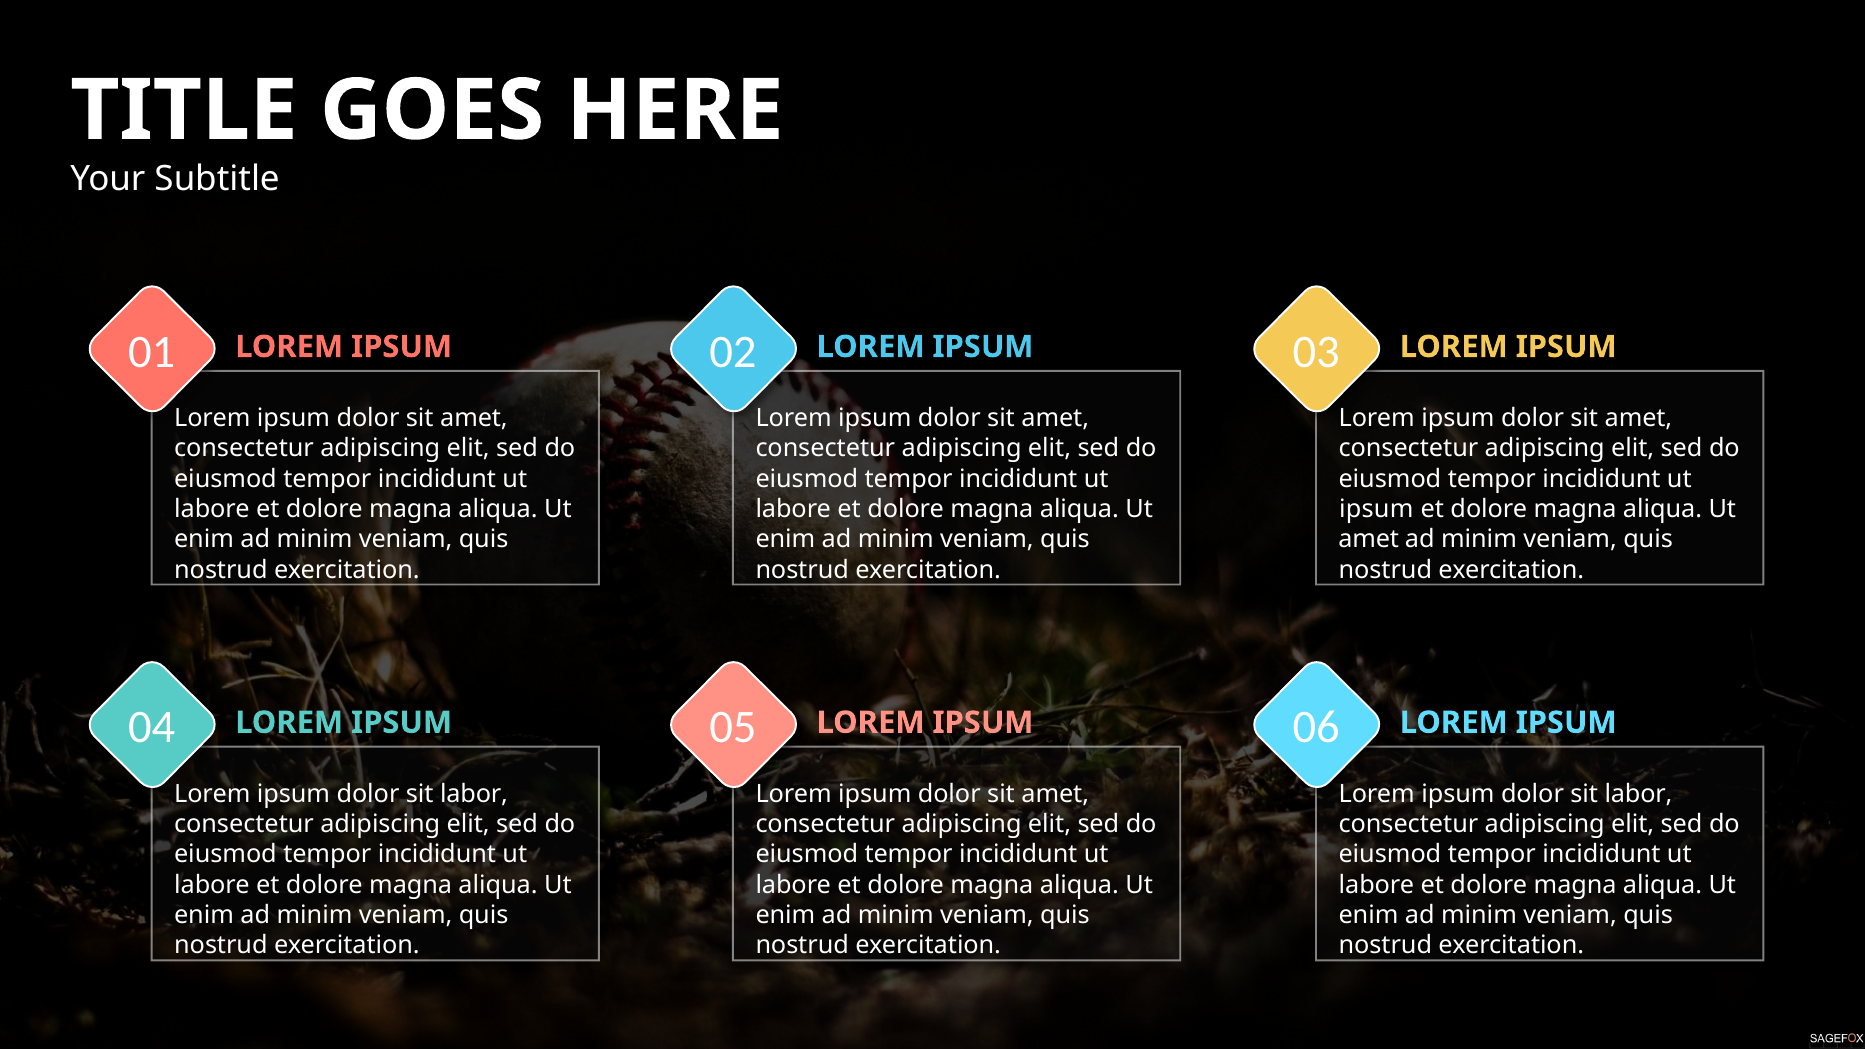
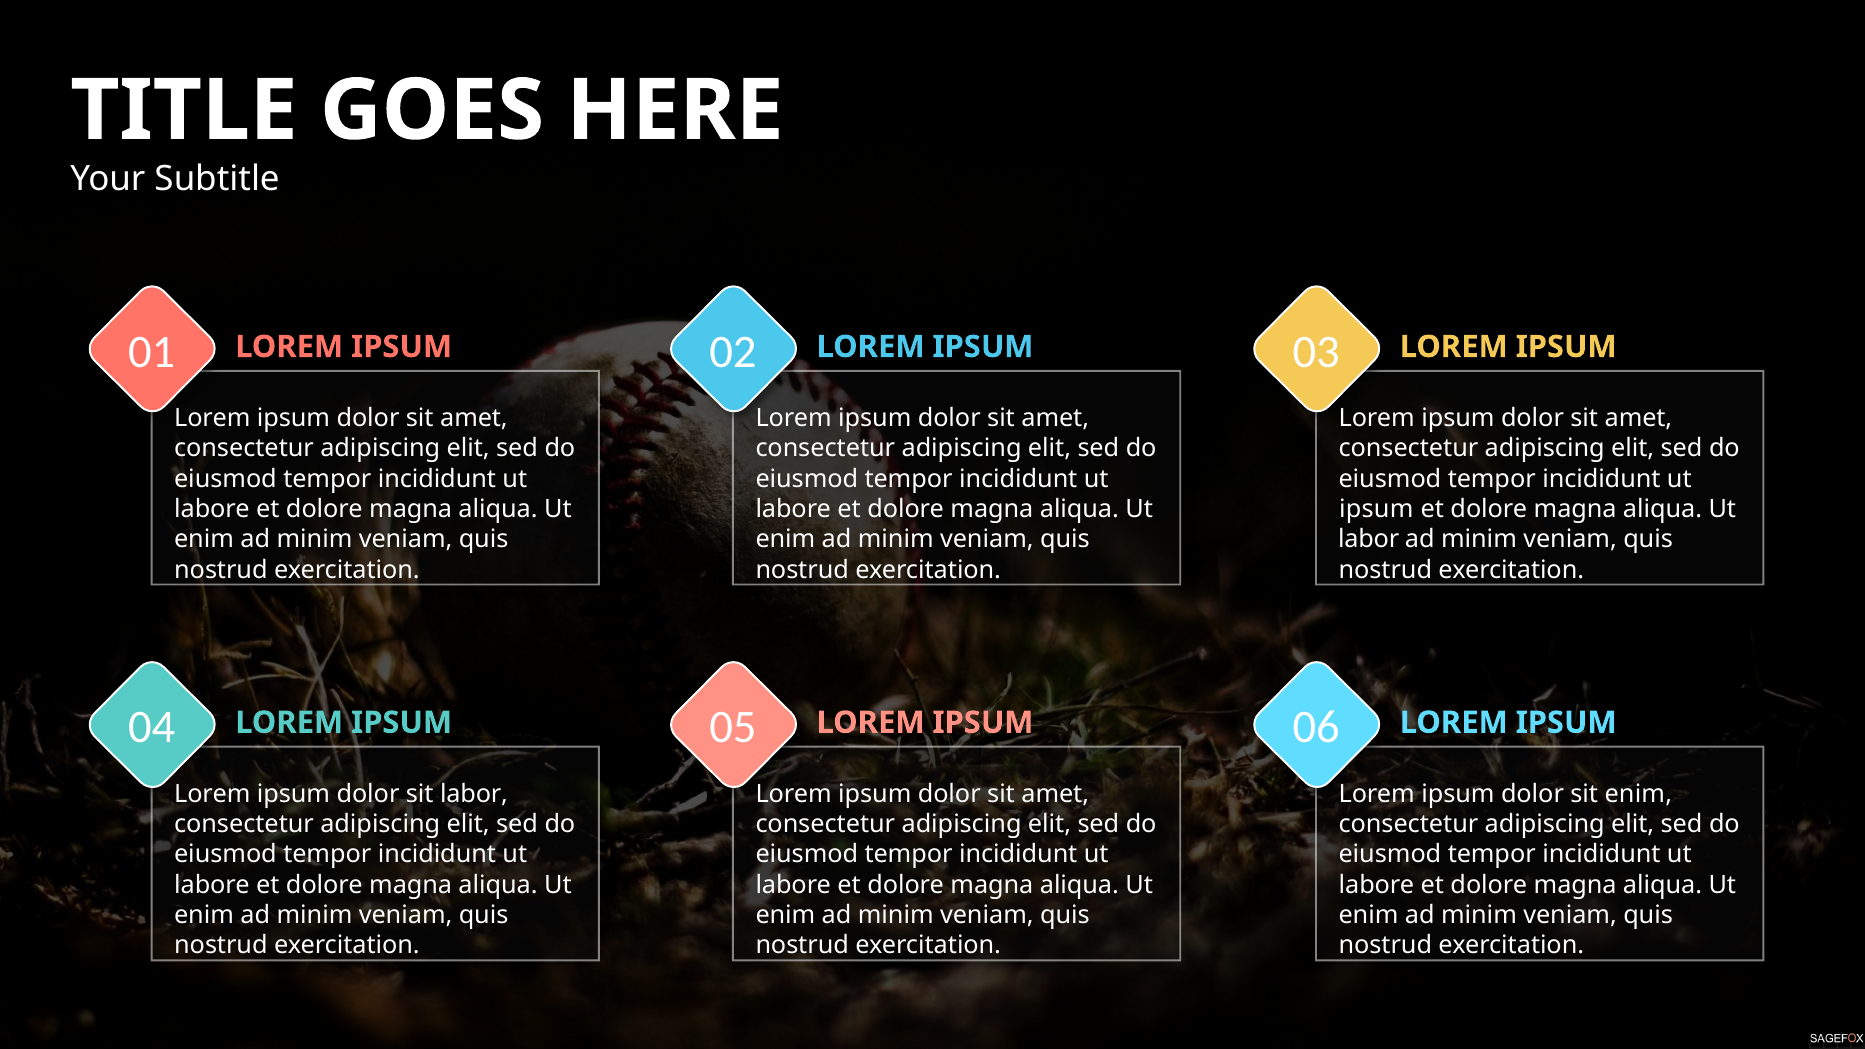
amet at (1369, 539): amet -> labor
labor at (1638, 794): labor -> enim
